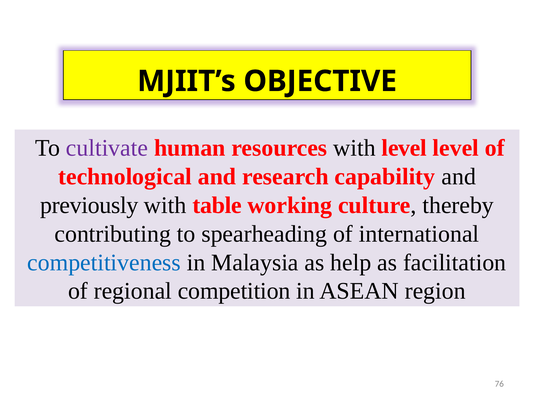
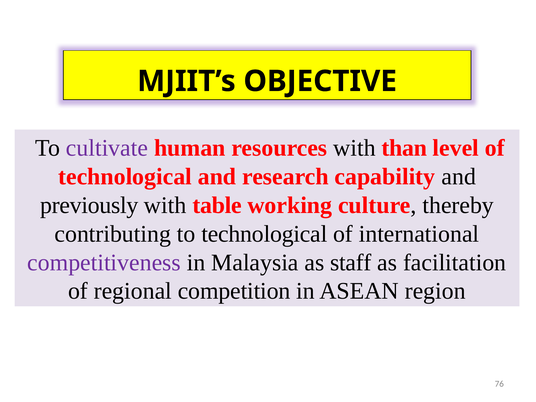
with level: level -> than
to spearheading: spearheading -> technological
competitiveness colour: blue -> purple
help: help -> staff
